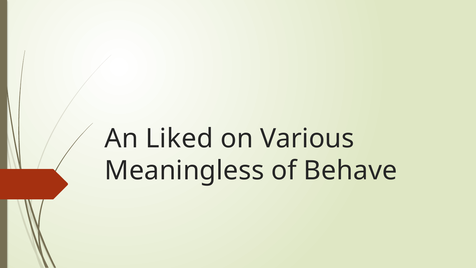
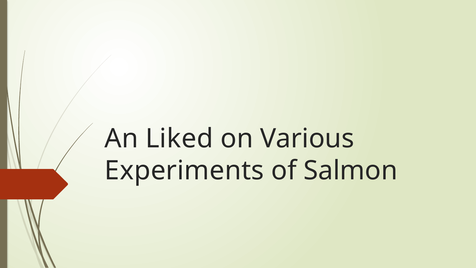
Meaningless: Meaningless -> Experiments
Behave: Behave -> Salmon
